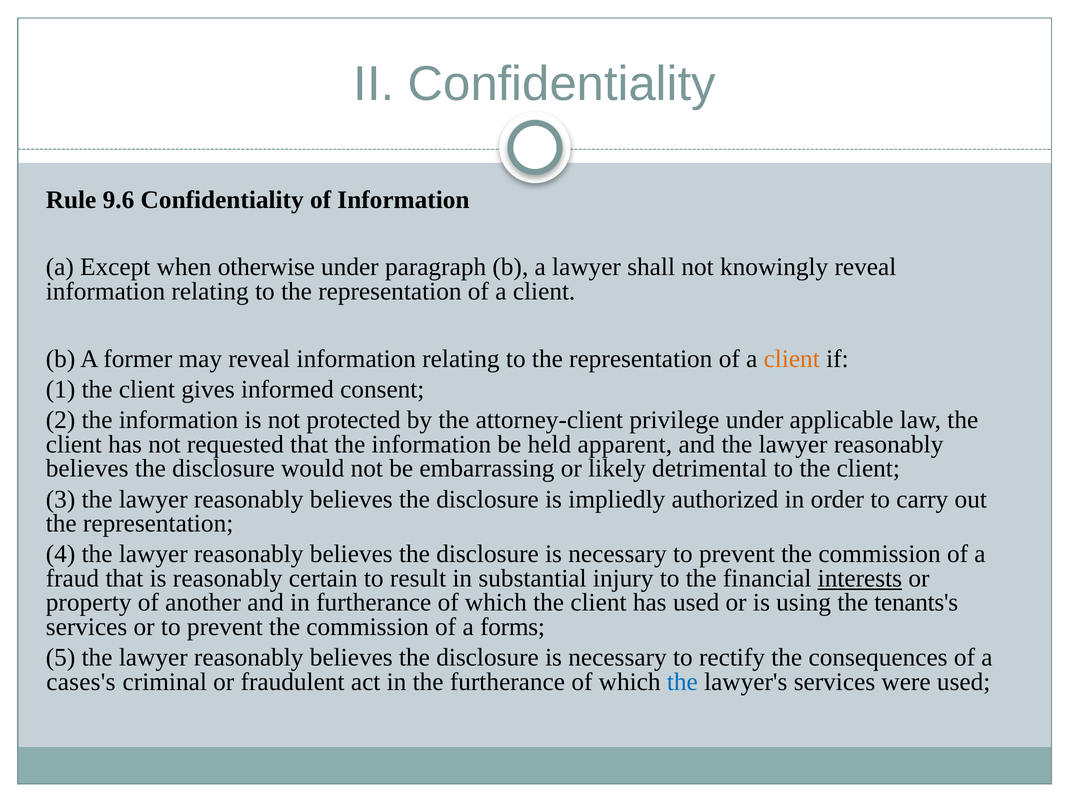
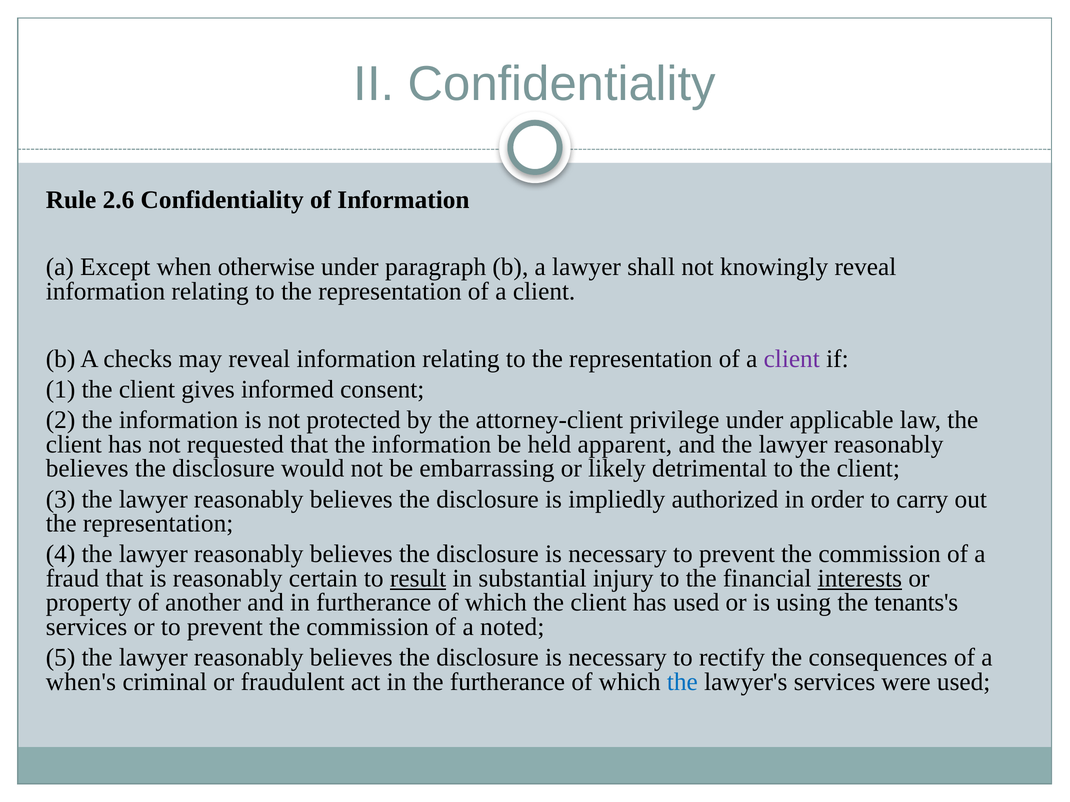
9.6: 9.6 -> 2.6
former: former -> checks
client at (792, 359) colour: orange -> purple
result underline: none -> present
forms: forms -> noted
cases's: cases's -> when's
